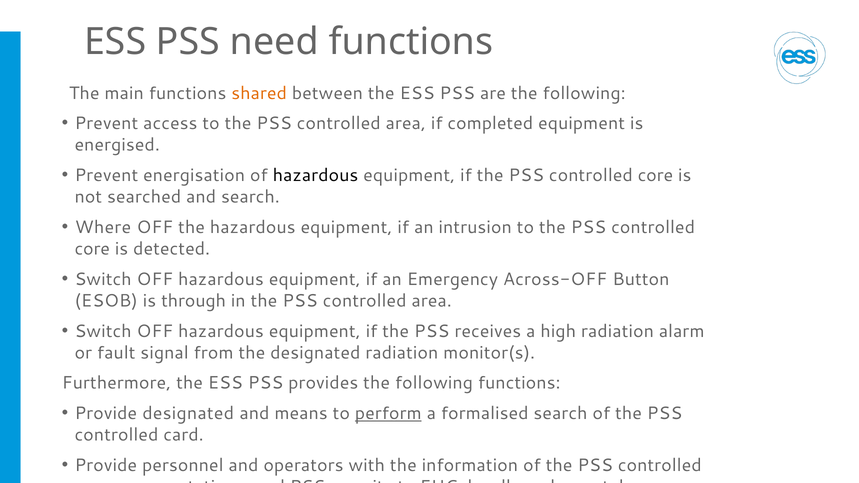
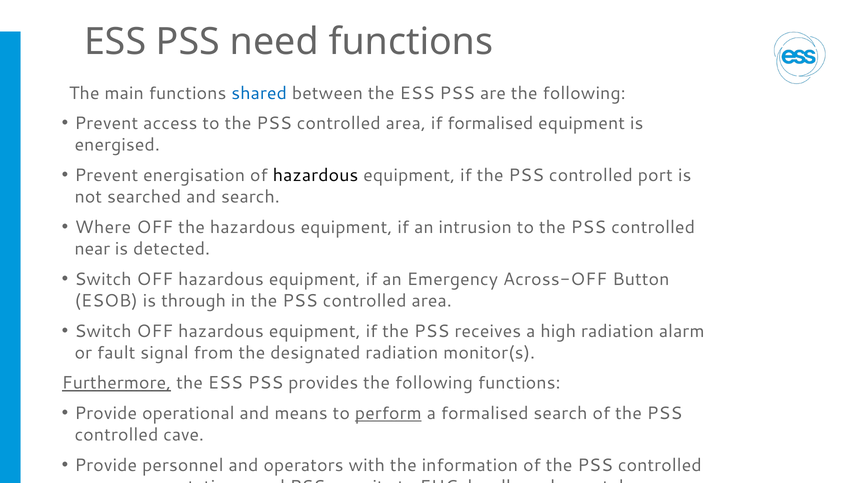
shared colour: orange -> blue
if completed: completed -> formalised
core at (655, 175): core -> port
core at (92, 249): core -> near
Furthermore underline: none -> present
Provide designated: designated -> operational
card: card -> cave
